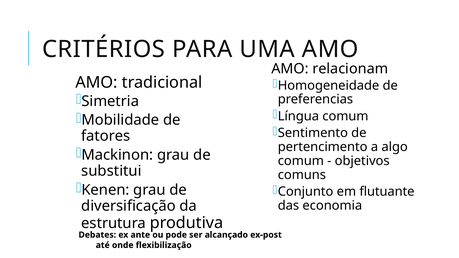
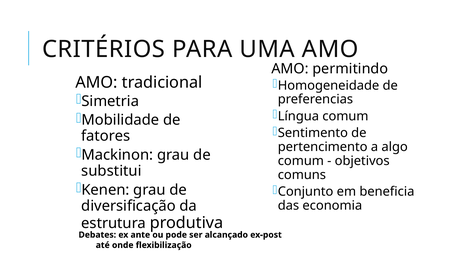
relacionam: relacionam -> permitindo
flutuante: flutuante -> beneficia
